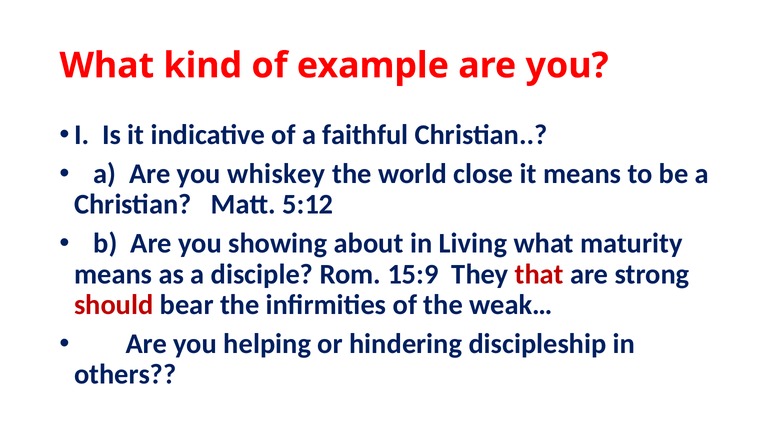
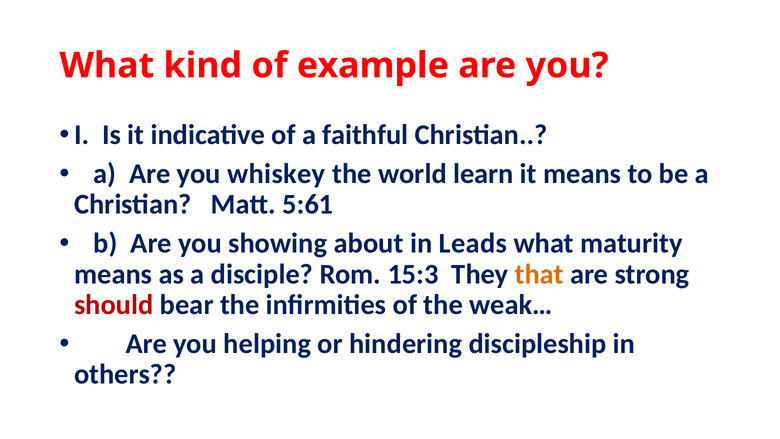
close: close -> learn
5:12: 5:12 -> 5:61
Living: Living -> Leads
15:9: 15:9 -> 15:3
that colour: red -> orange
